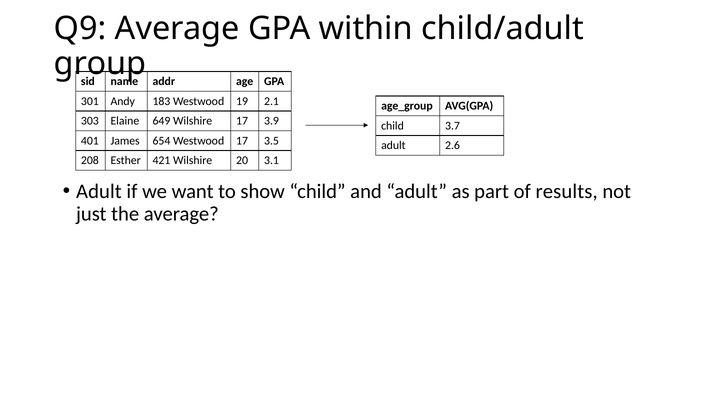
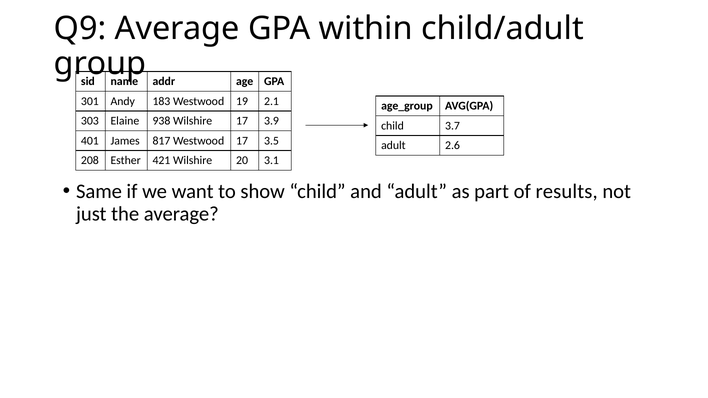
649: 649 -> 938
654: 654 -> 817
Adult at (99, 192): Adult -> Same
